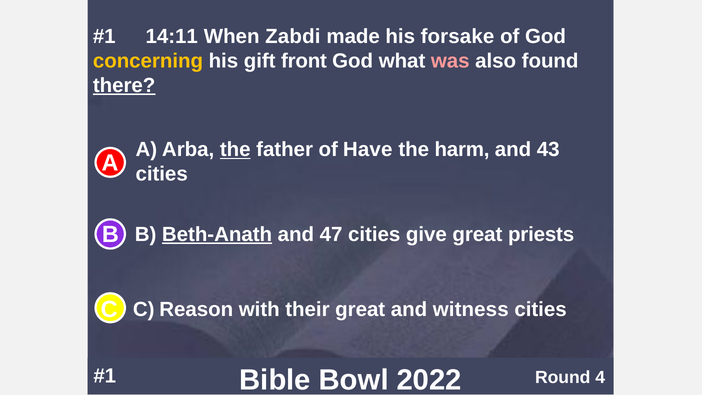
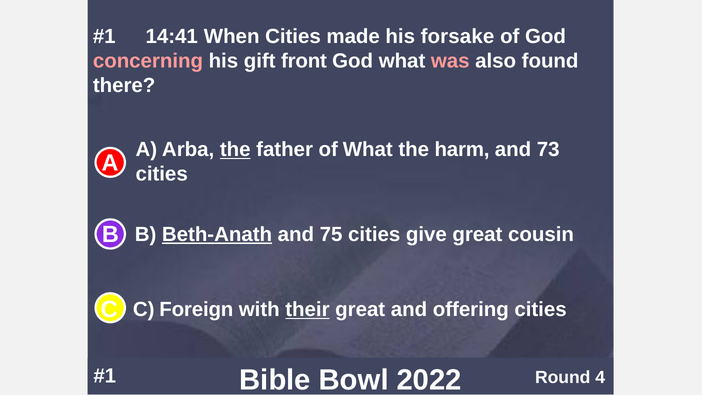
14:11: 14:11 -> 14:41
When Zabdi: Zabdi -> Cities
concerning colour: yellow -> pink
there underline: present -> none
of Have: Have -> What
43: 43 -> 73
47: 47 -> 75
priests: priests -> cousin
Reason: Reason -> Foreign
their underline: none -> present
witness: witness -> offering
